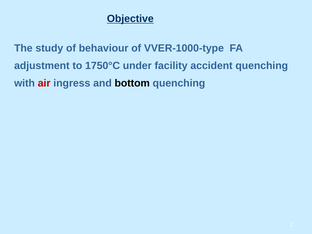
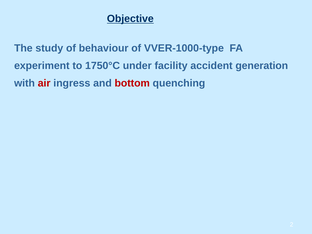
adjustment: adjustment -> experiment
accident quenching: quenching -> generation
bottom colour: black -> red
